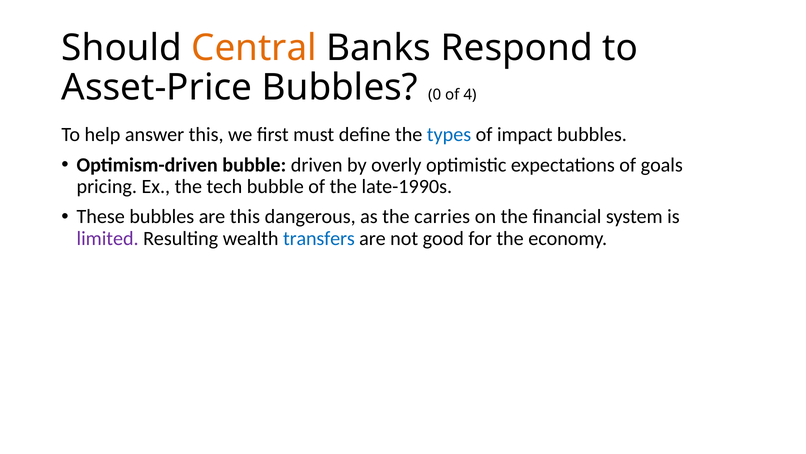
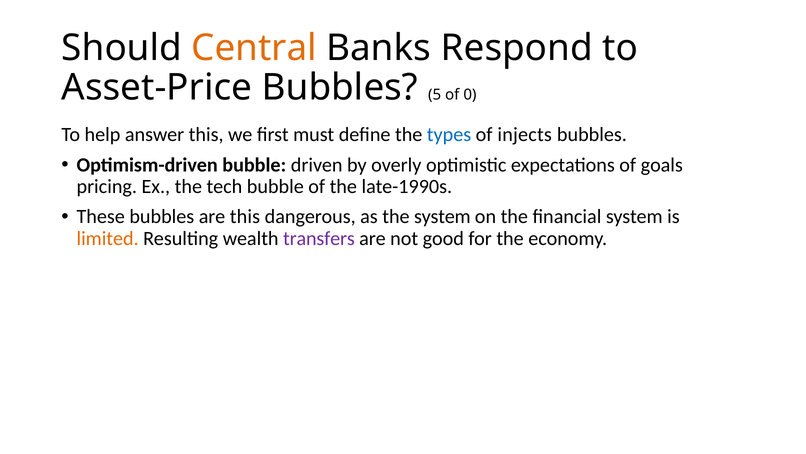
0: 0 -> 5
4: 4 -> 0
impact: impact -> injects
the carries: carries -> system
limited colour: purple -> orange
transfers colour: blue -> purple
